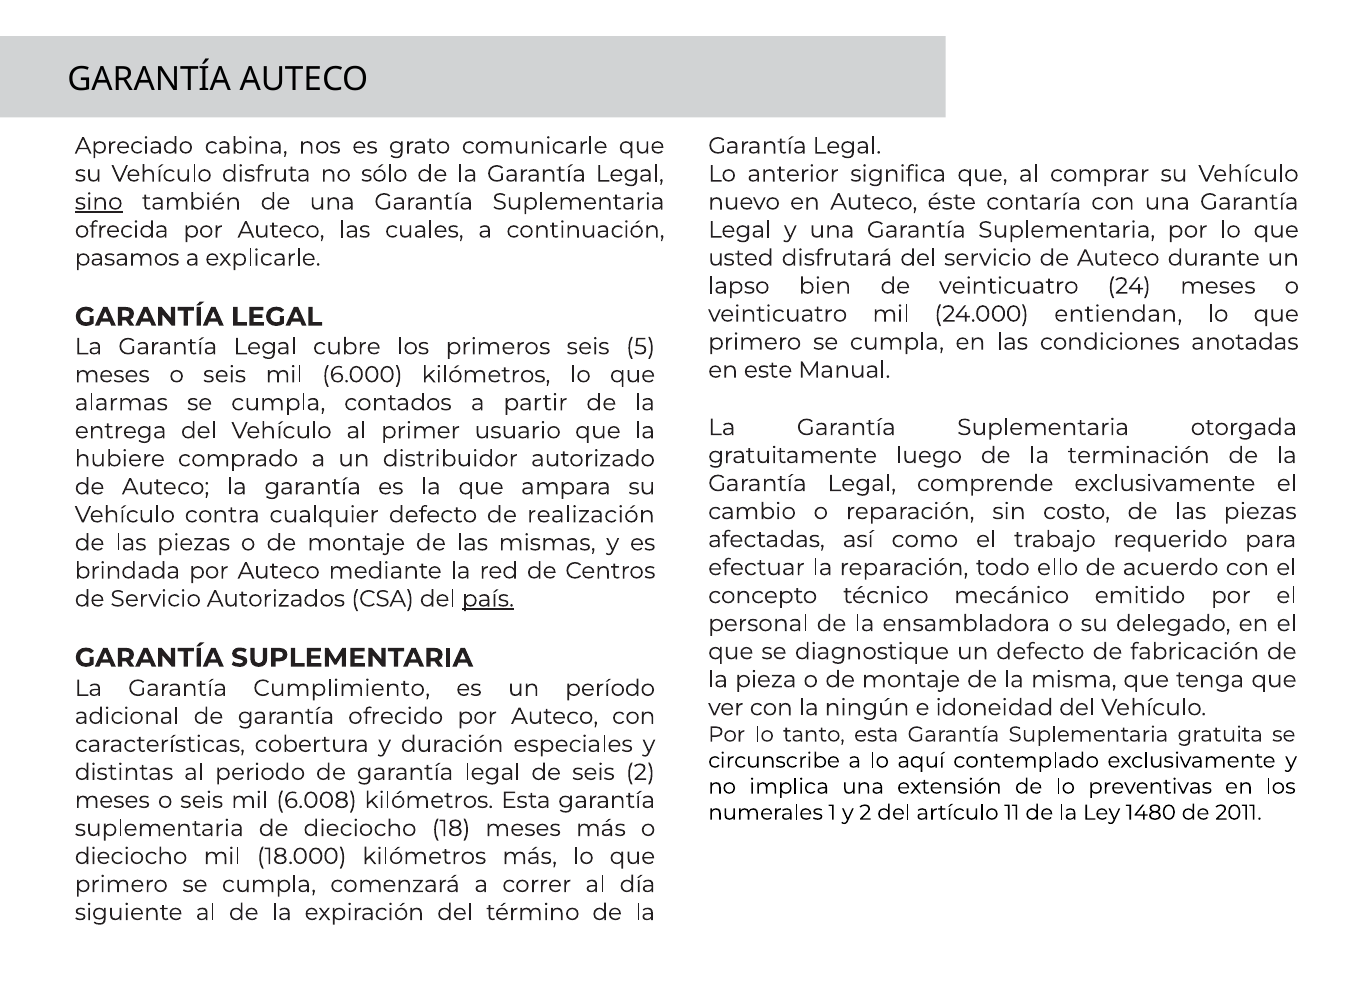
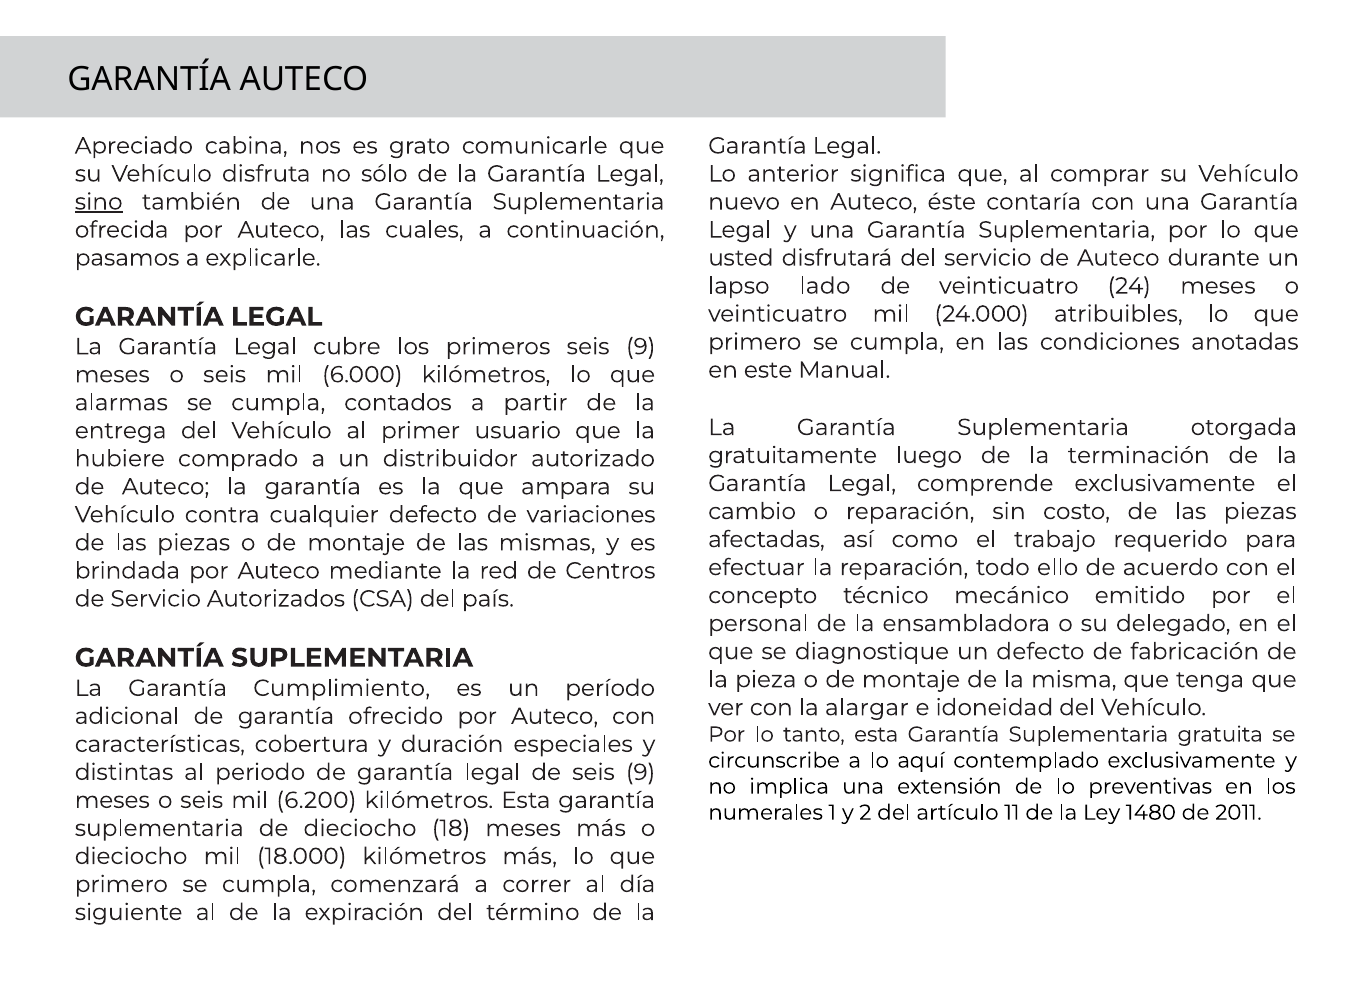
bien: bien -> lado
entiendan: entiendan -> atribuibles
primeros seis 5: 5 -> 9
realización: realización -> variaciones
país underline: present -> none
ningún: ningún -> alargar
de seis 2: 2 -> 9
6.008: 6.008 -> 6.200
